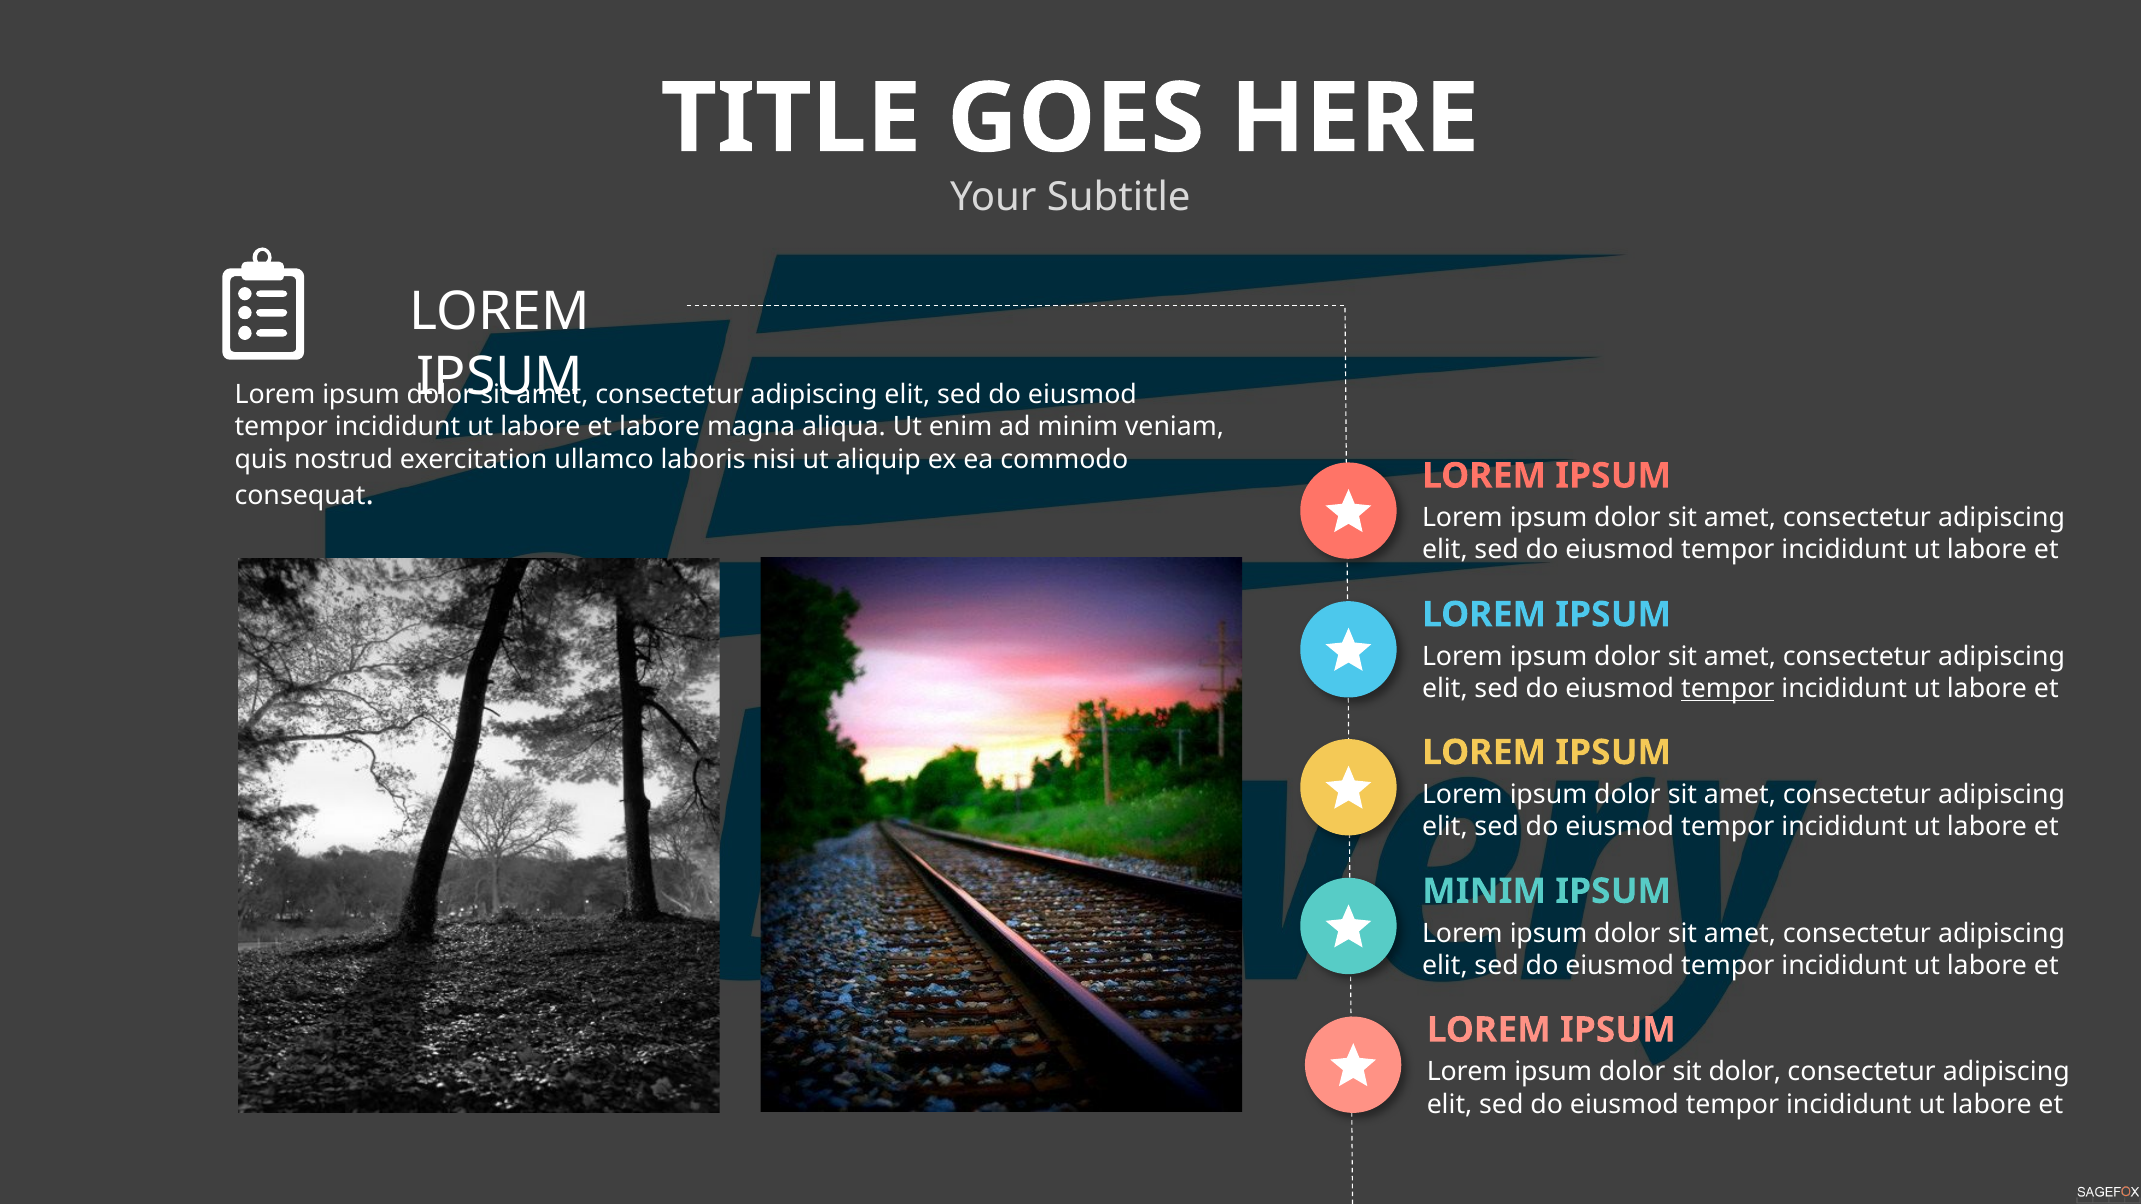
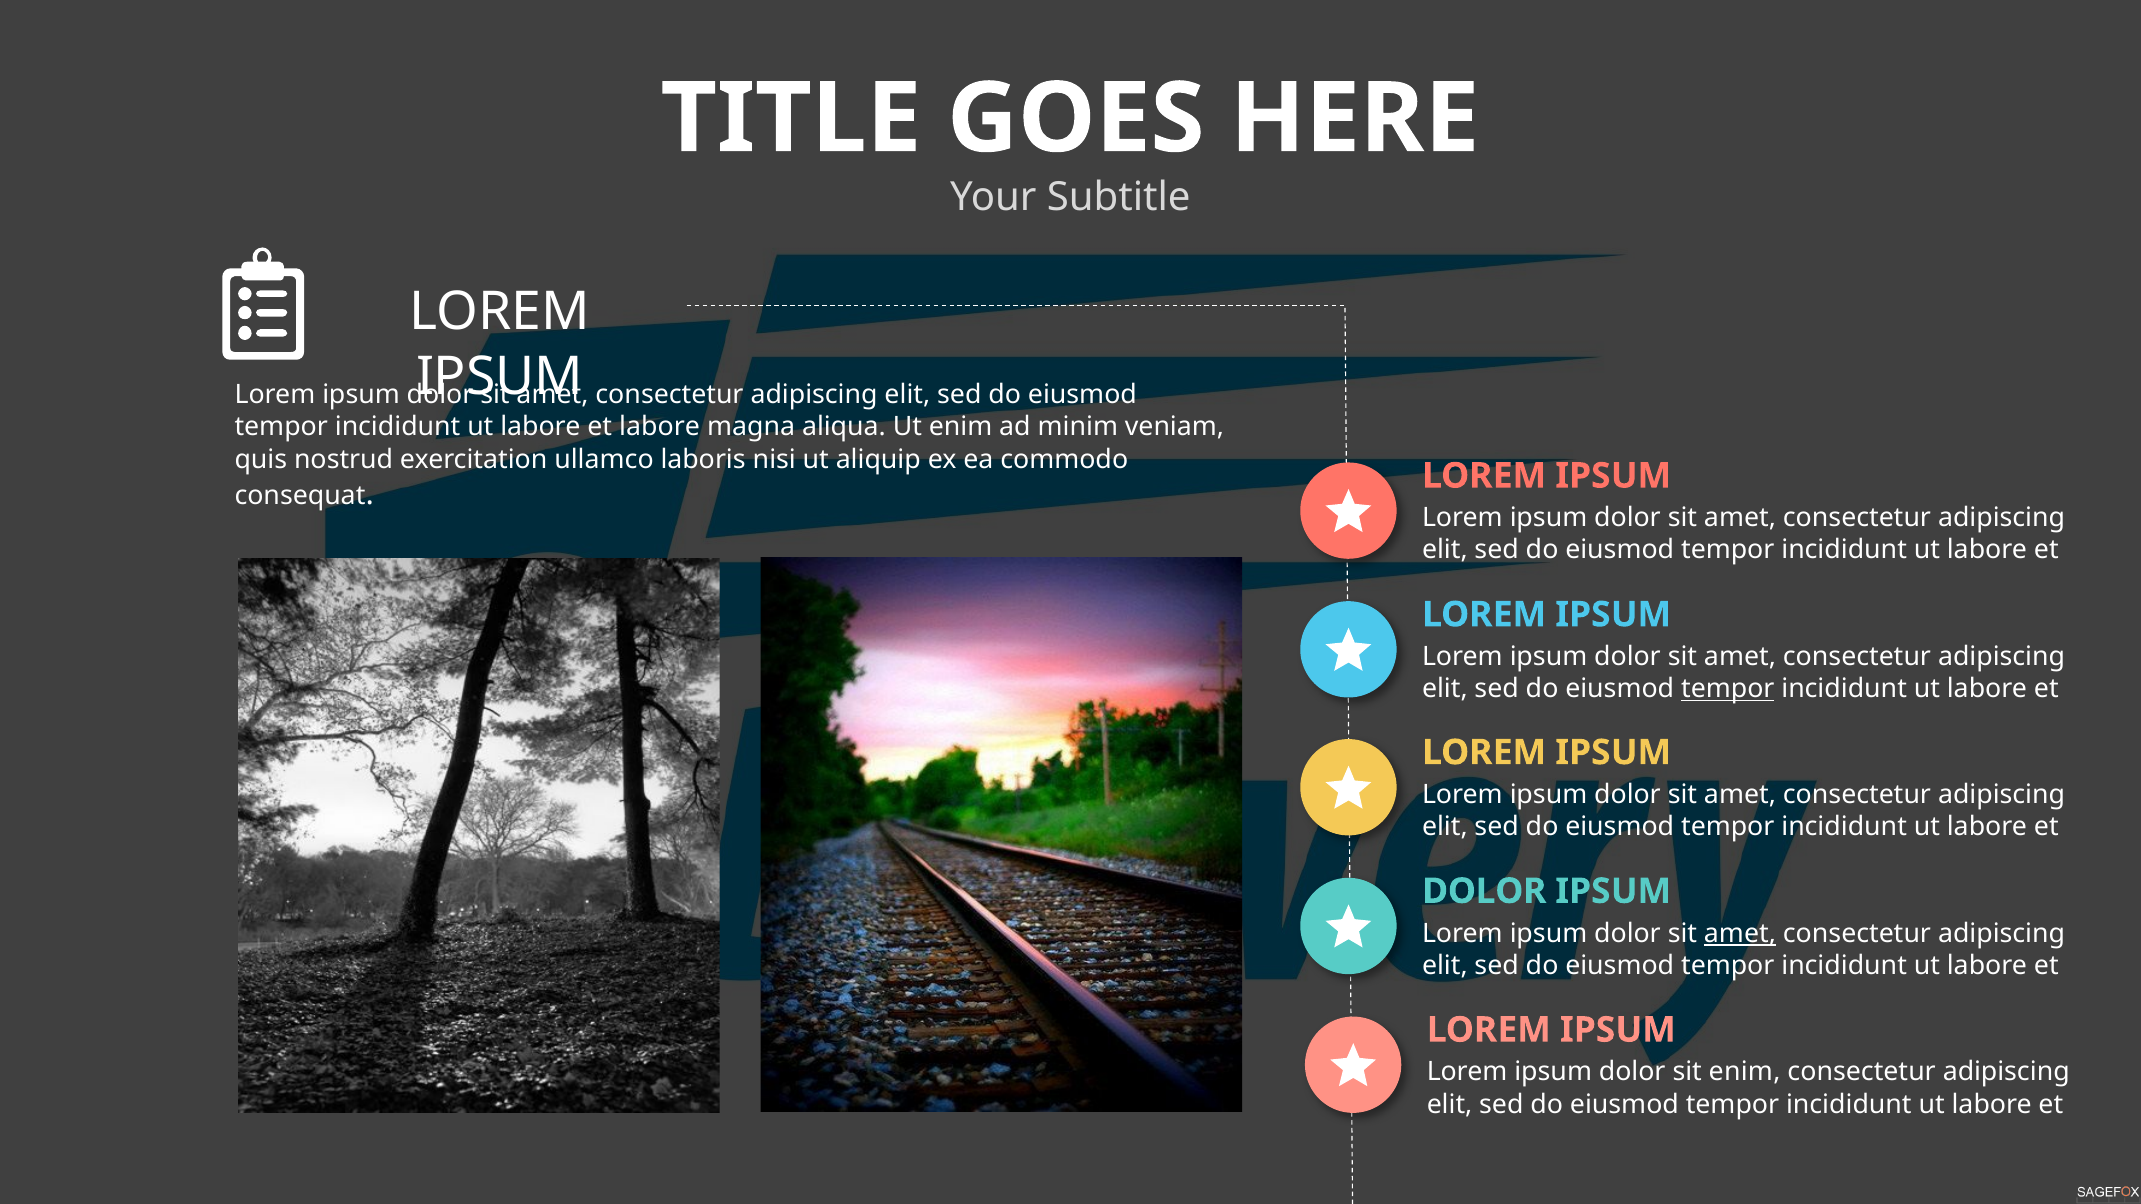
MINIM at (1484, 891): MINIM -> DOLOR
amet at (1740, 934) underline: none -> present
sit dolor: dolor -> enim
